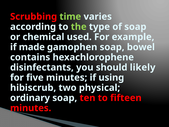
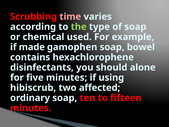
time colour: light green -> pink
likely: likely -> alone
physical: physical -> affected
